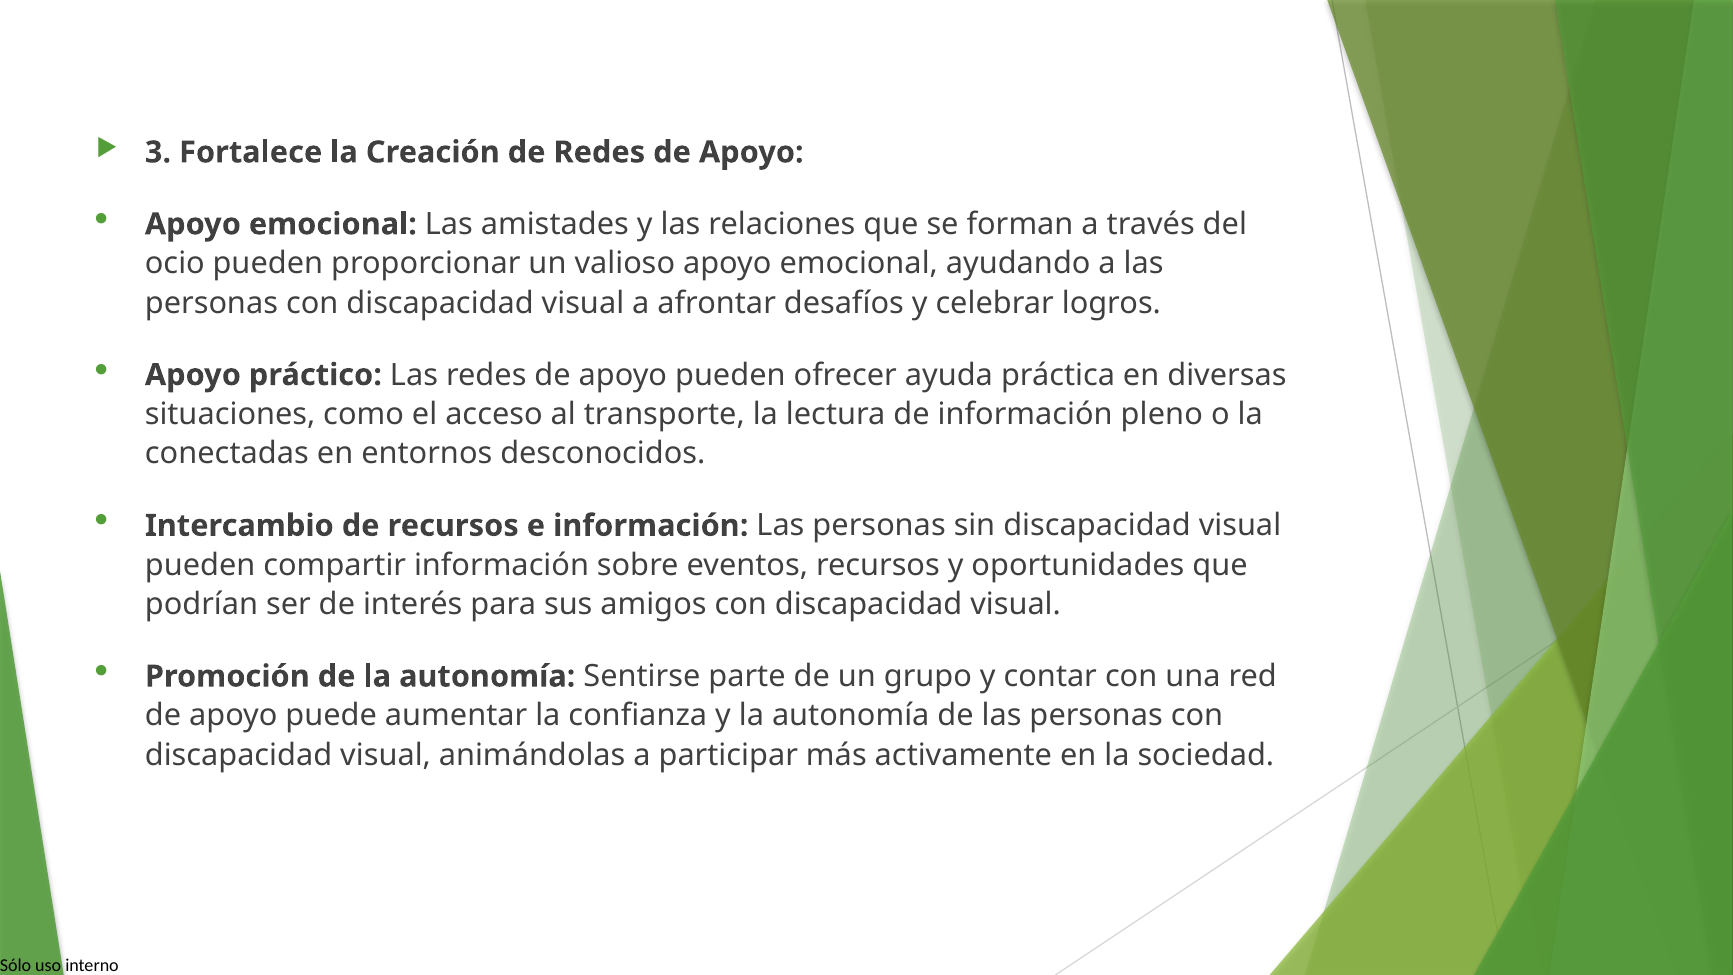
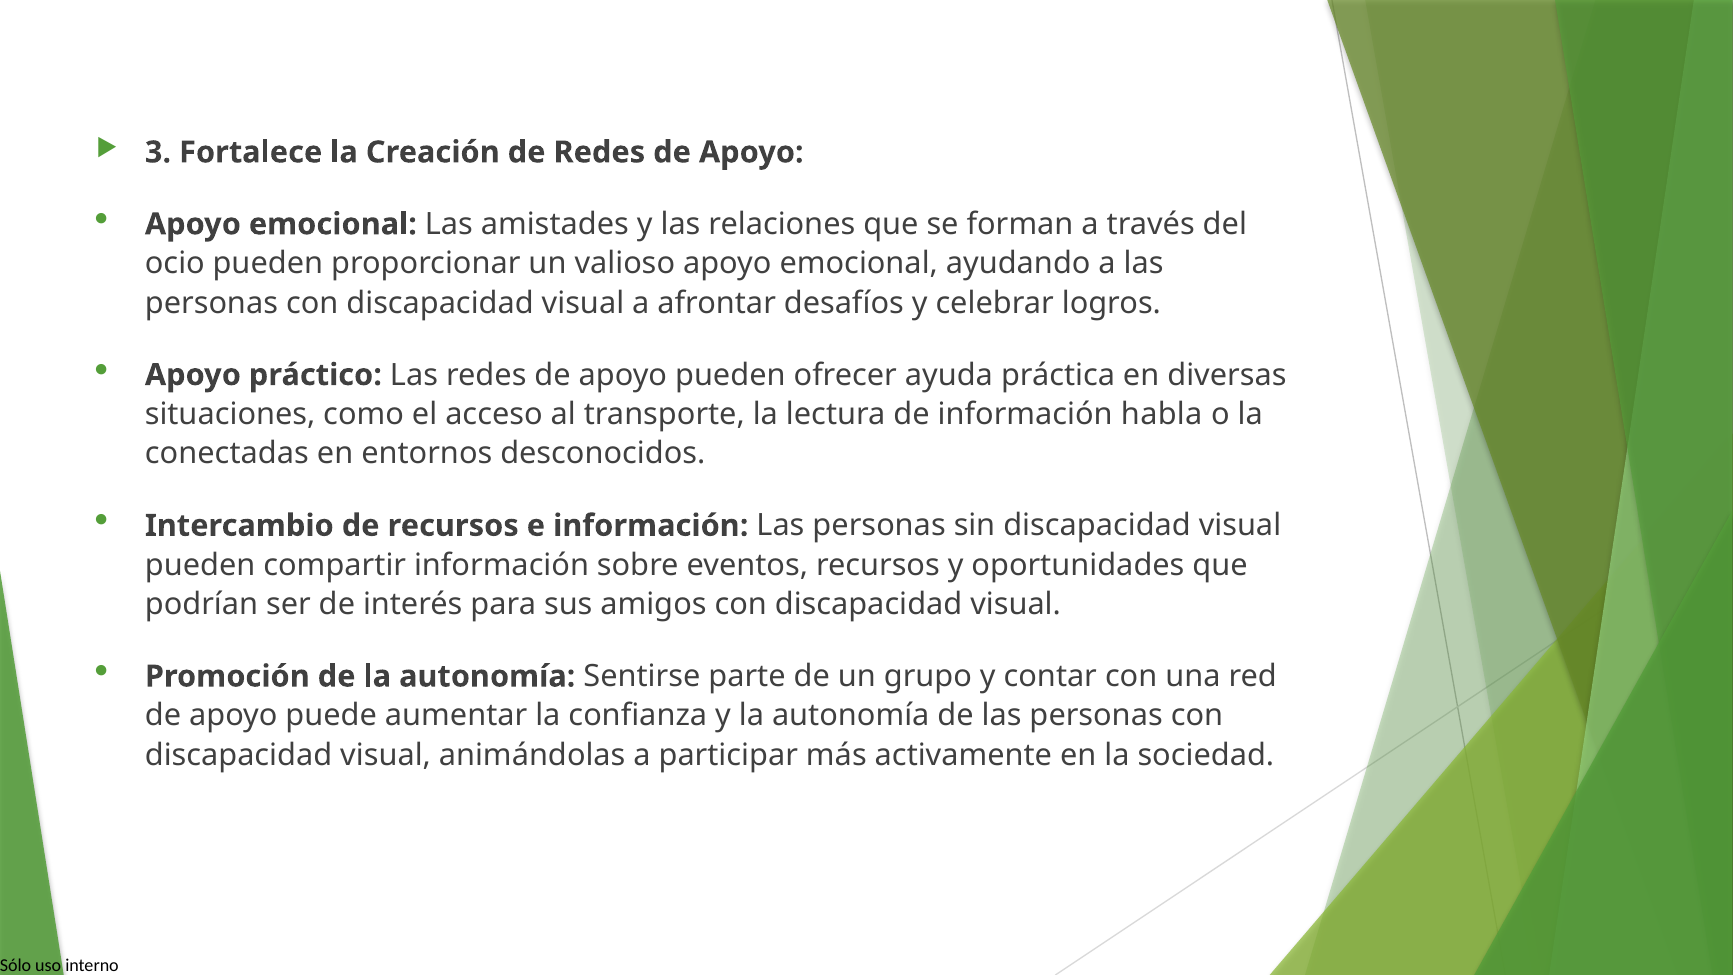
pleno: pleno -> habla
